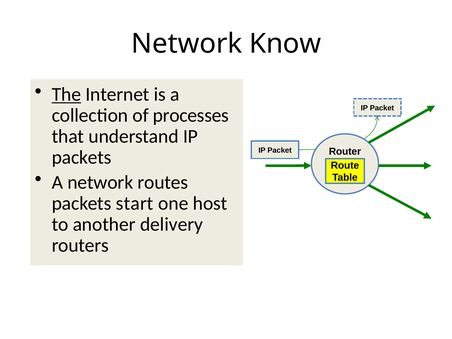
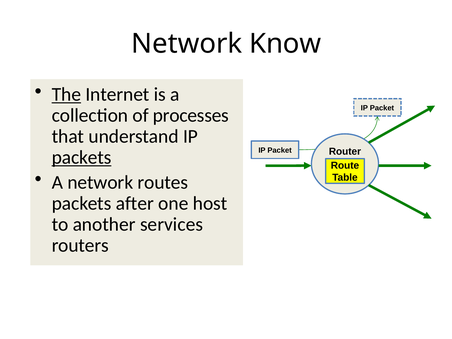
packets at (82, 158) underline: none -> present
start: start -> after
delivery: delivery -> services
